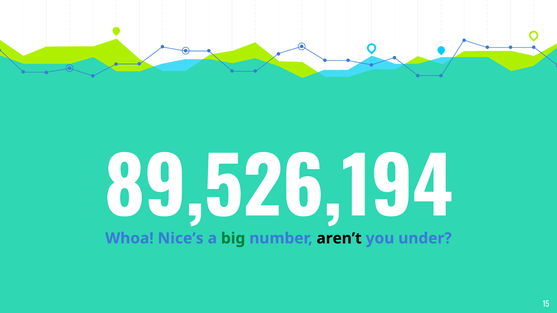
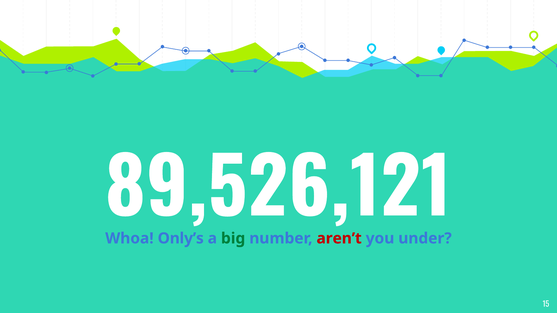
89,526,194: 89,526,194 -> 89,526,121
Nice’s: Nice’s -> Only’s
aren’t colour: black -> red
